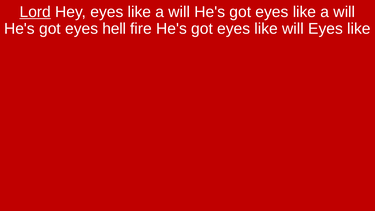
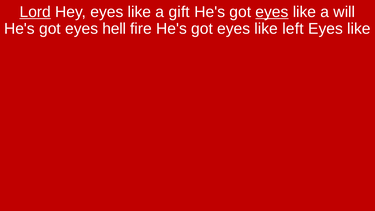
will at (179, 12): will -> gift
eyes at (272, 12) underline: none -> present
like will: will -> left
